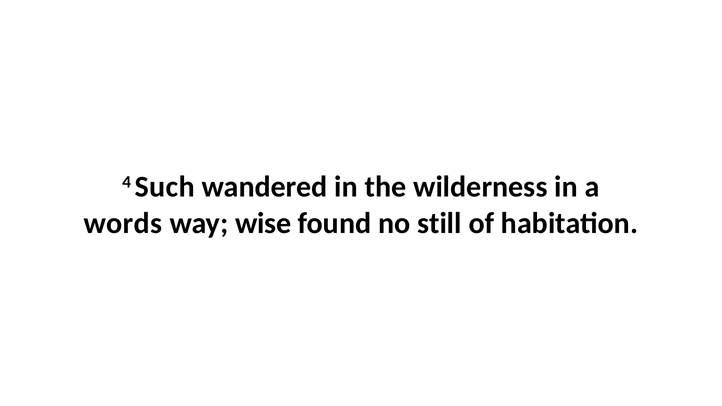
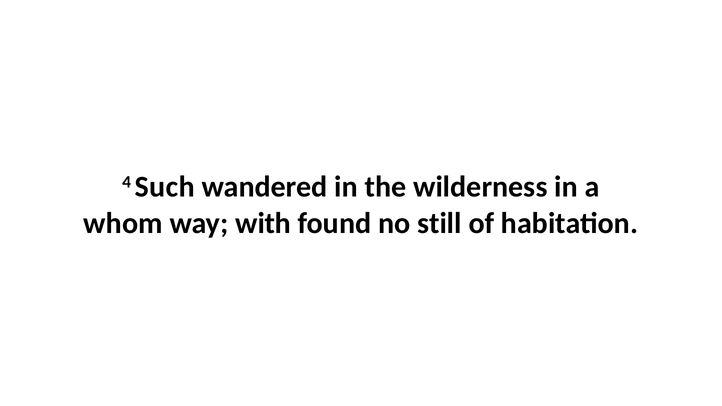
words: words -> whom
wise: wise -> with
